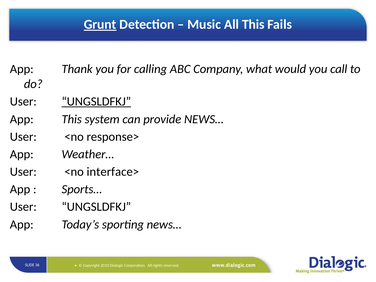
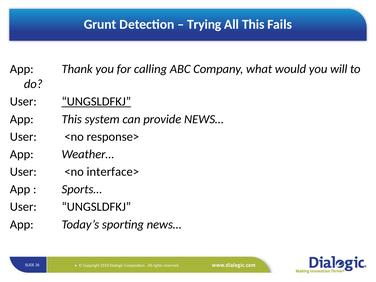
Grunt underline: present -> none
Music: Music -> Trying
call: call -> will
